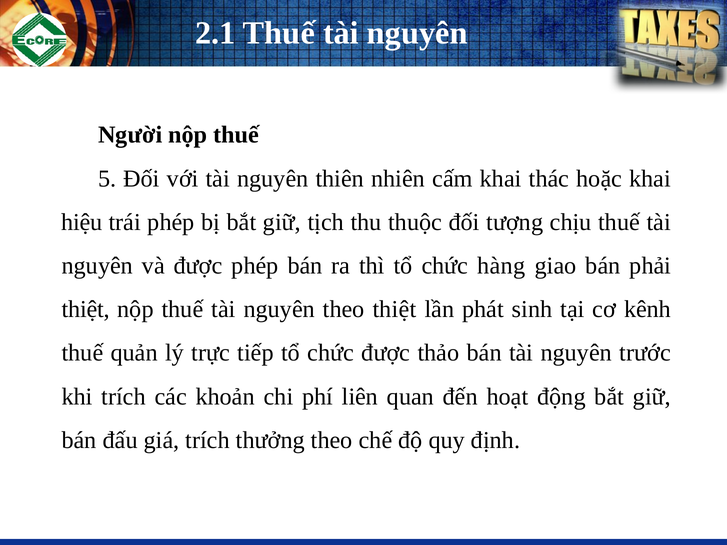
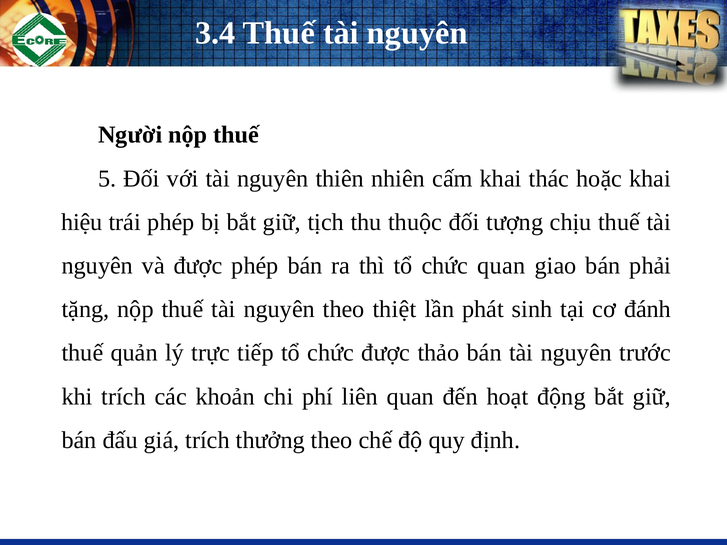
2.1: 2.1 -> 3.4
chức hàng: hàng -> quan
thiệt at (86, 310): thiệt -> tặng
kênh: kênh -> đánh
